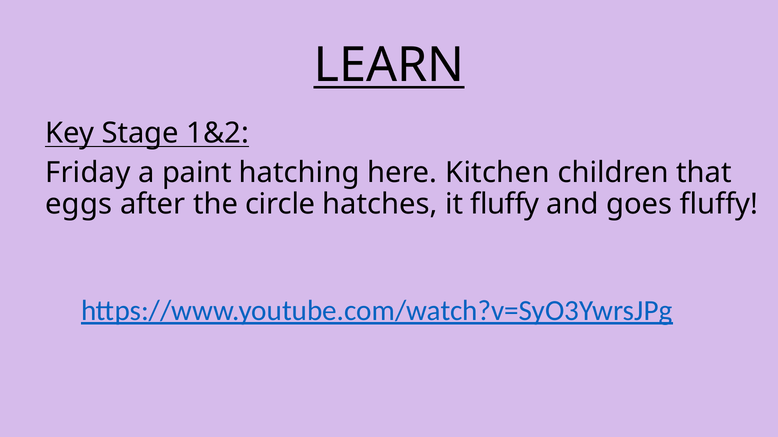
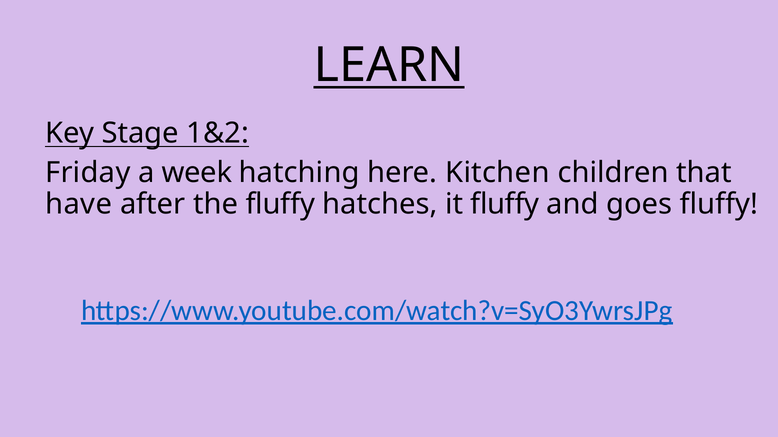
paint: paint -> week
eggs: eggs -> have
the circle: circle -> fluffy
